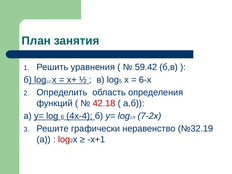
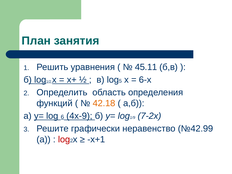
59.42: 59.42 -> 45.11
42.18 colour: red -> orange
4х-4: 4х-4 -> 4х-9
№32.19: №32.19 -> №42.99
